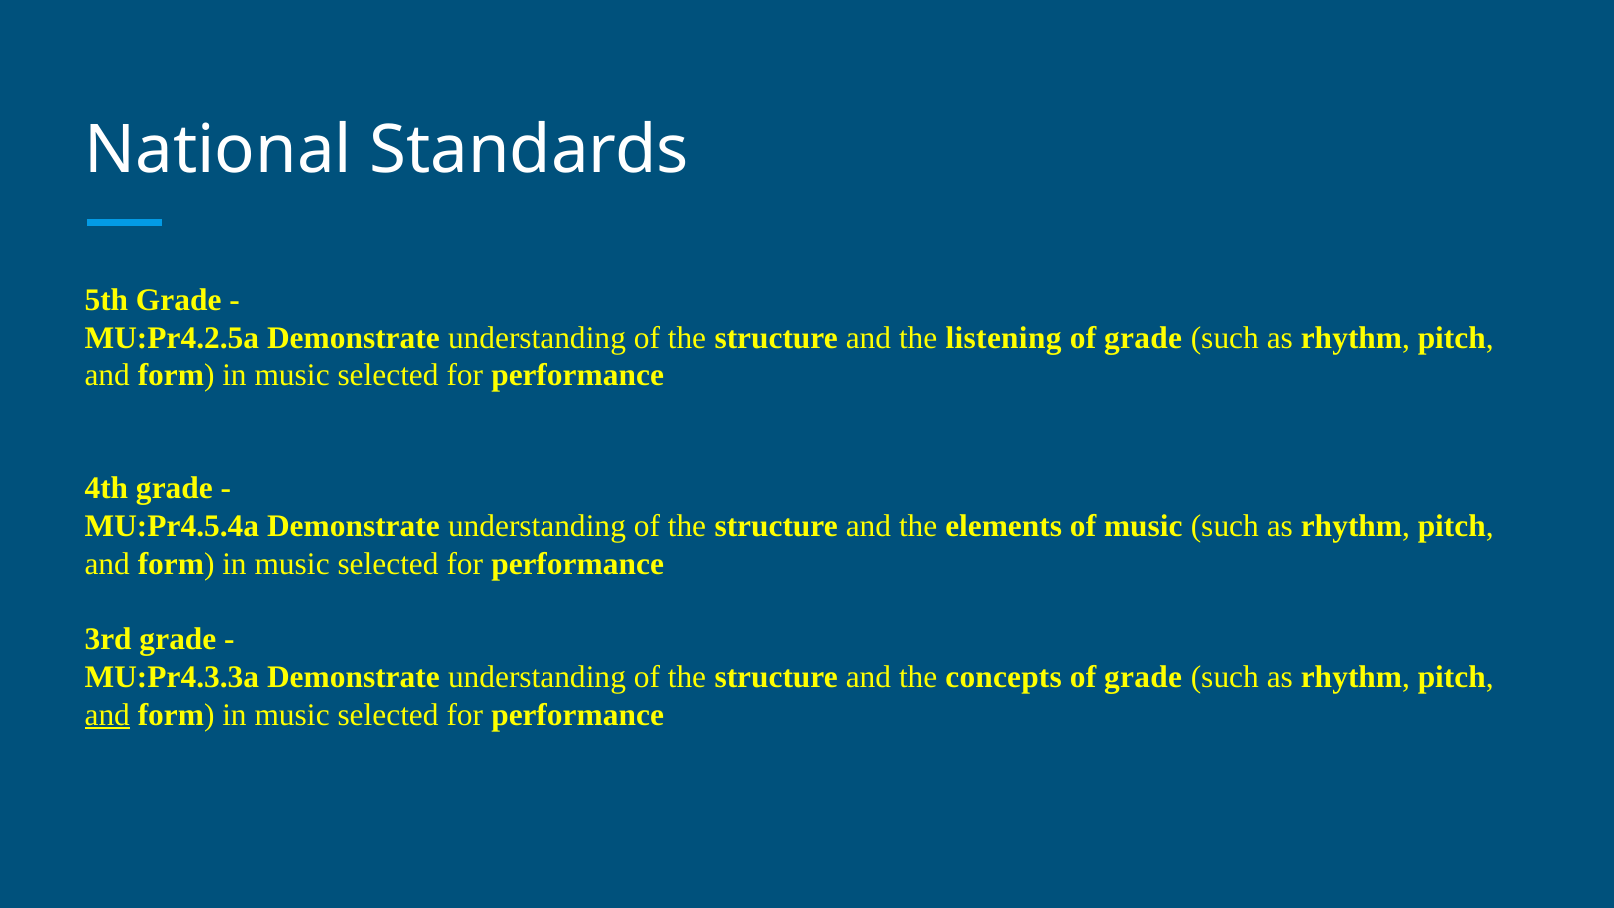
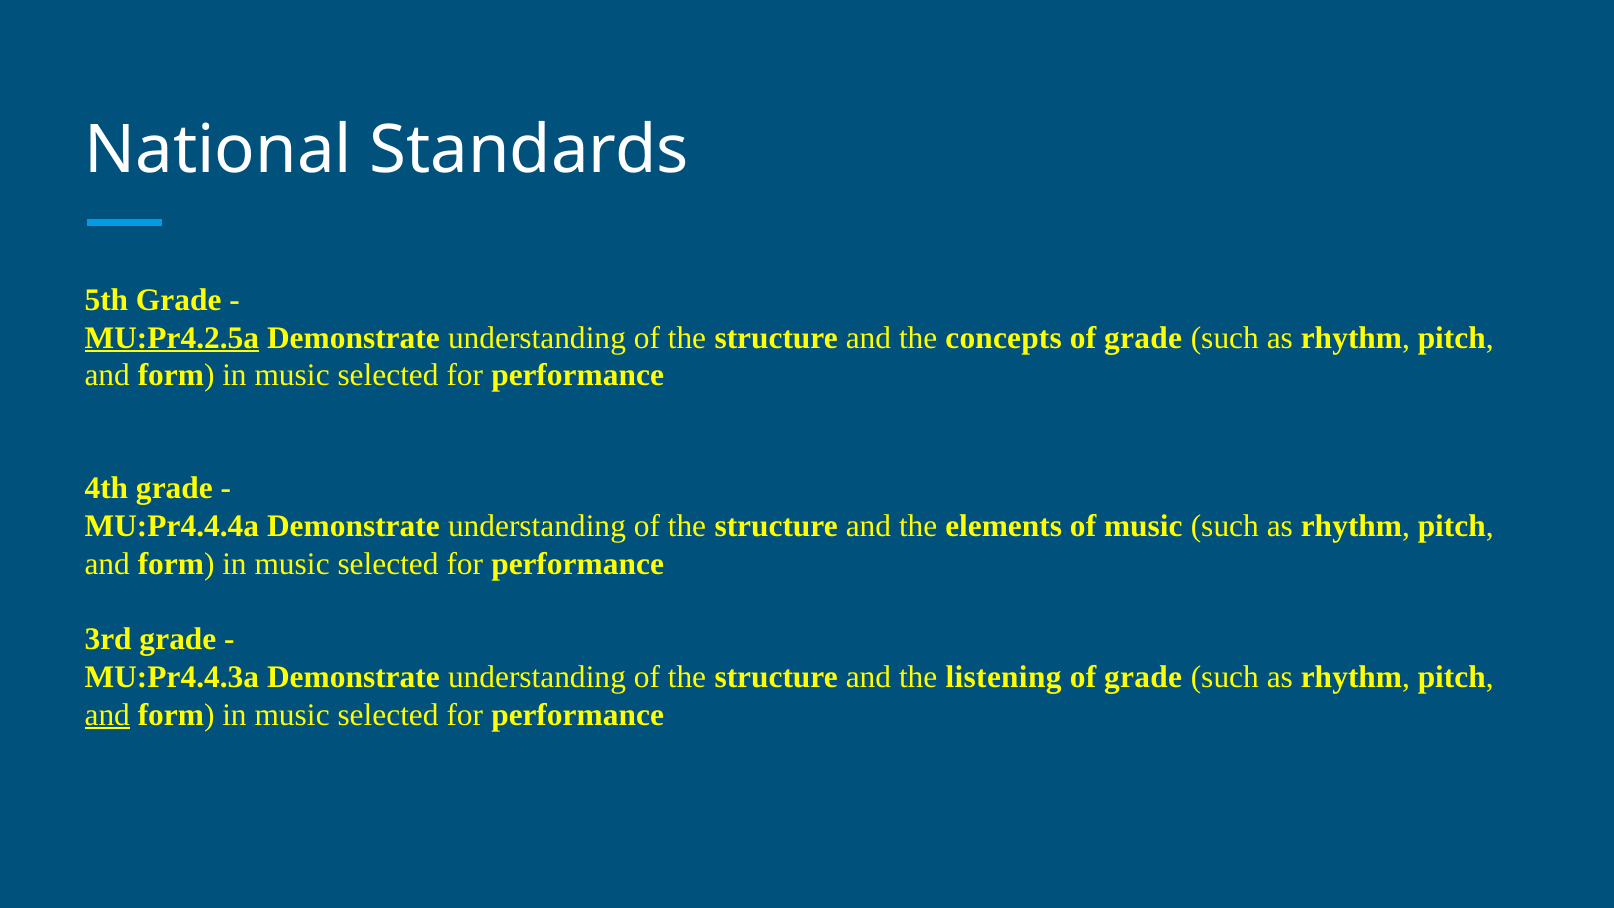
MU:Pr4.2.5a underline: none -> present
listening: listening -> concepts
MU:Pr4.5.4a: MU:Pr4.5.4a -> MU:Pr4.4.4a
MU:Pr4.3.3a: MU:Pr4.3.3a -> MU:Pr4.4.3a
concepts: concepts -> listening
